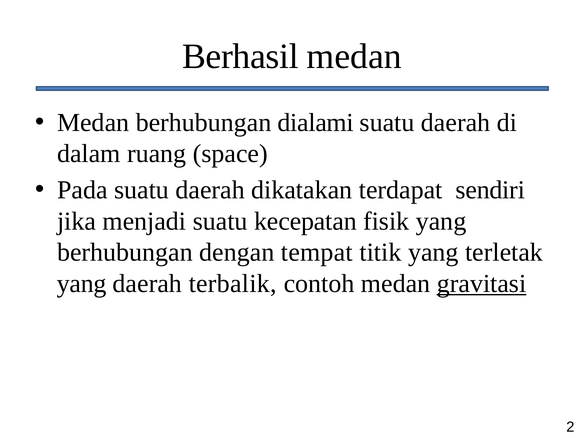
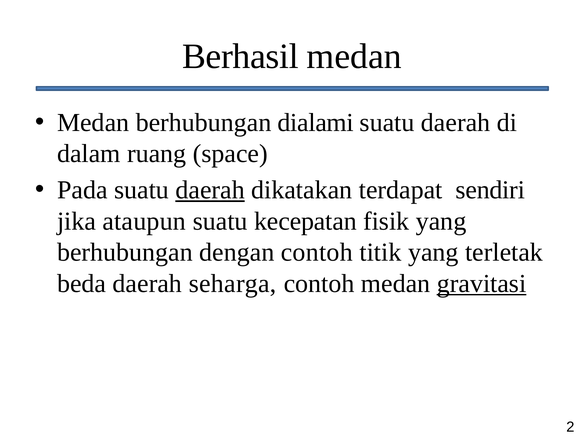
daerah at (210, 190) underline: none -> present
menjadi: menjadi -> ataupun
dengan tempat: tempat -> contoh
yang at (82, 284): yang -> beda
terbalik: terbalik -> seharga
